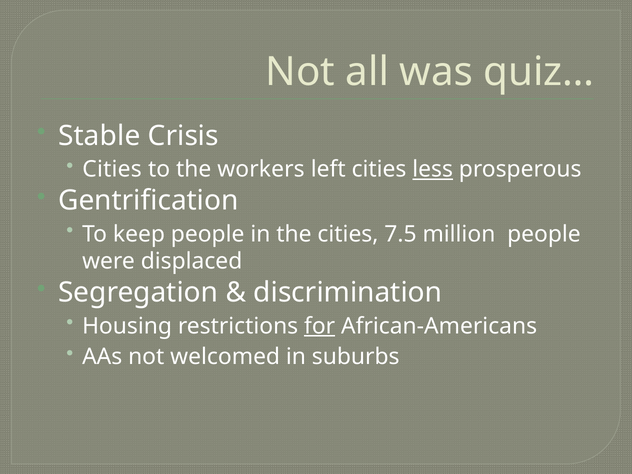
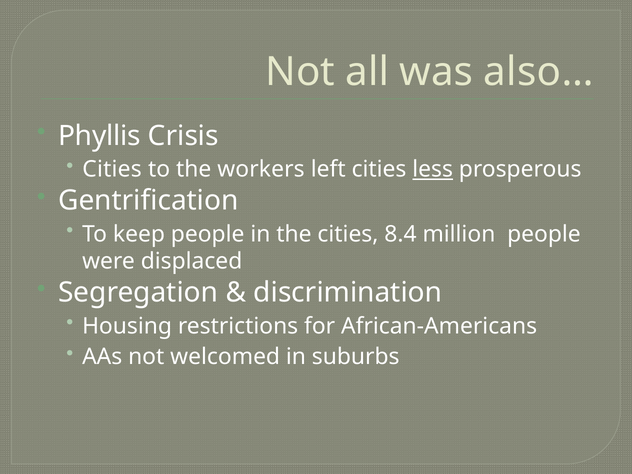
quiz…: quiz… -> also…
Stable: Stable -> Phyllis
7.5: 7.5 -> 8.4
for underline: present -> none
